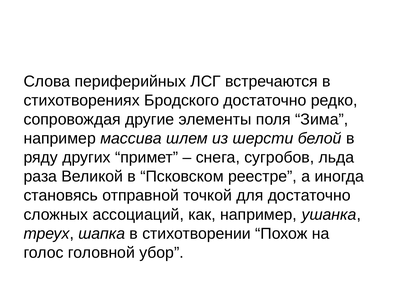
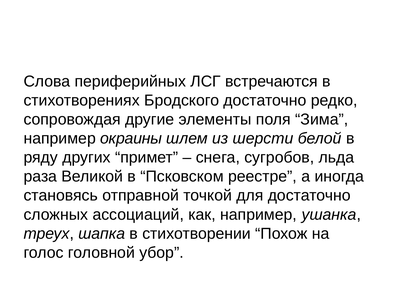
массива: массива -> окраины
